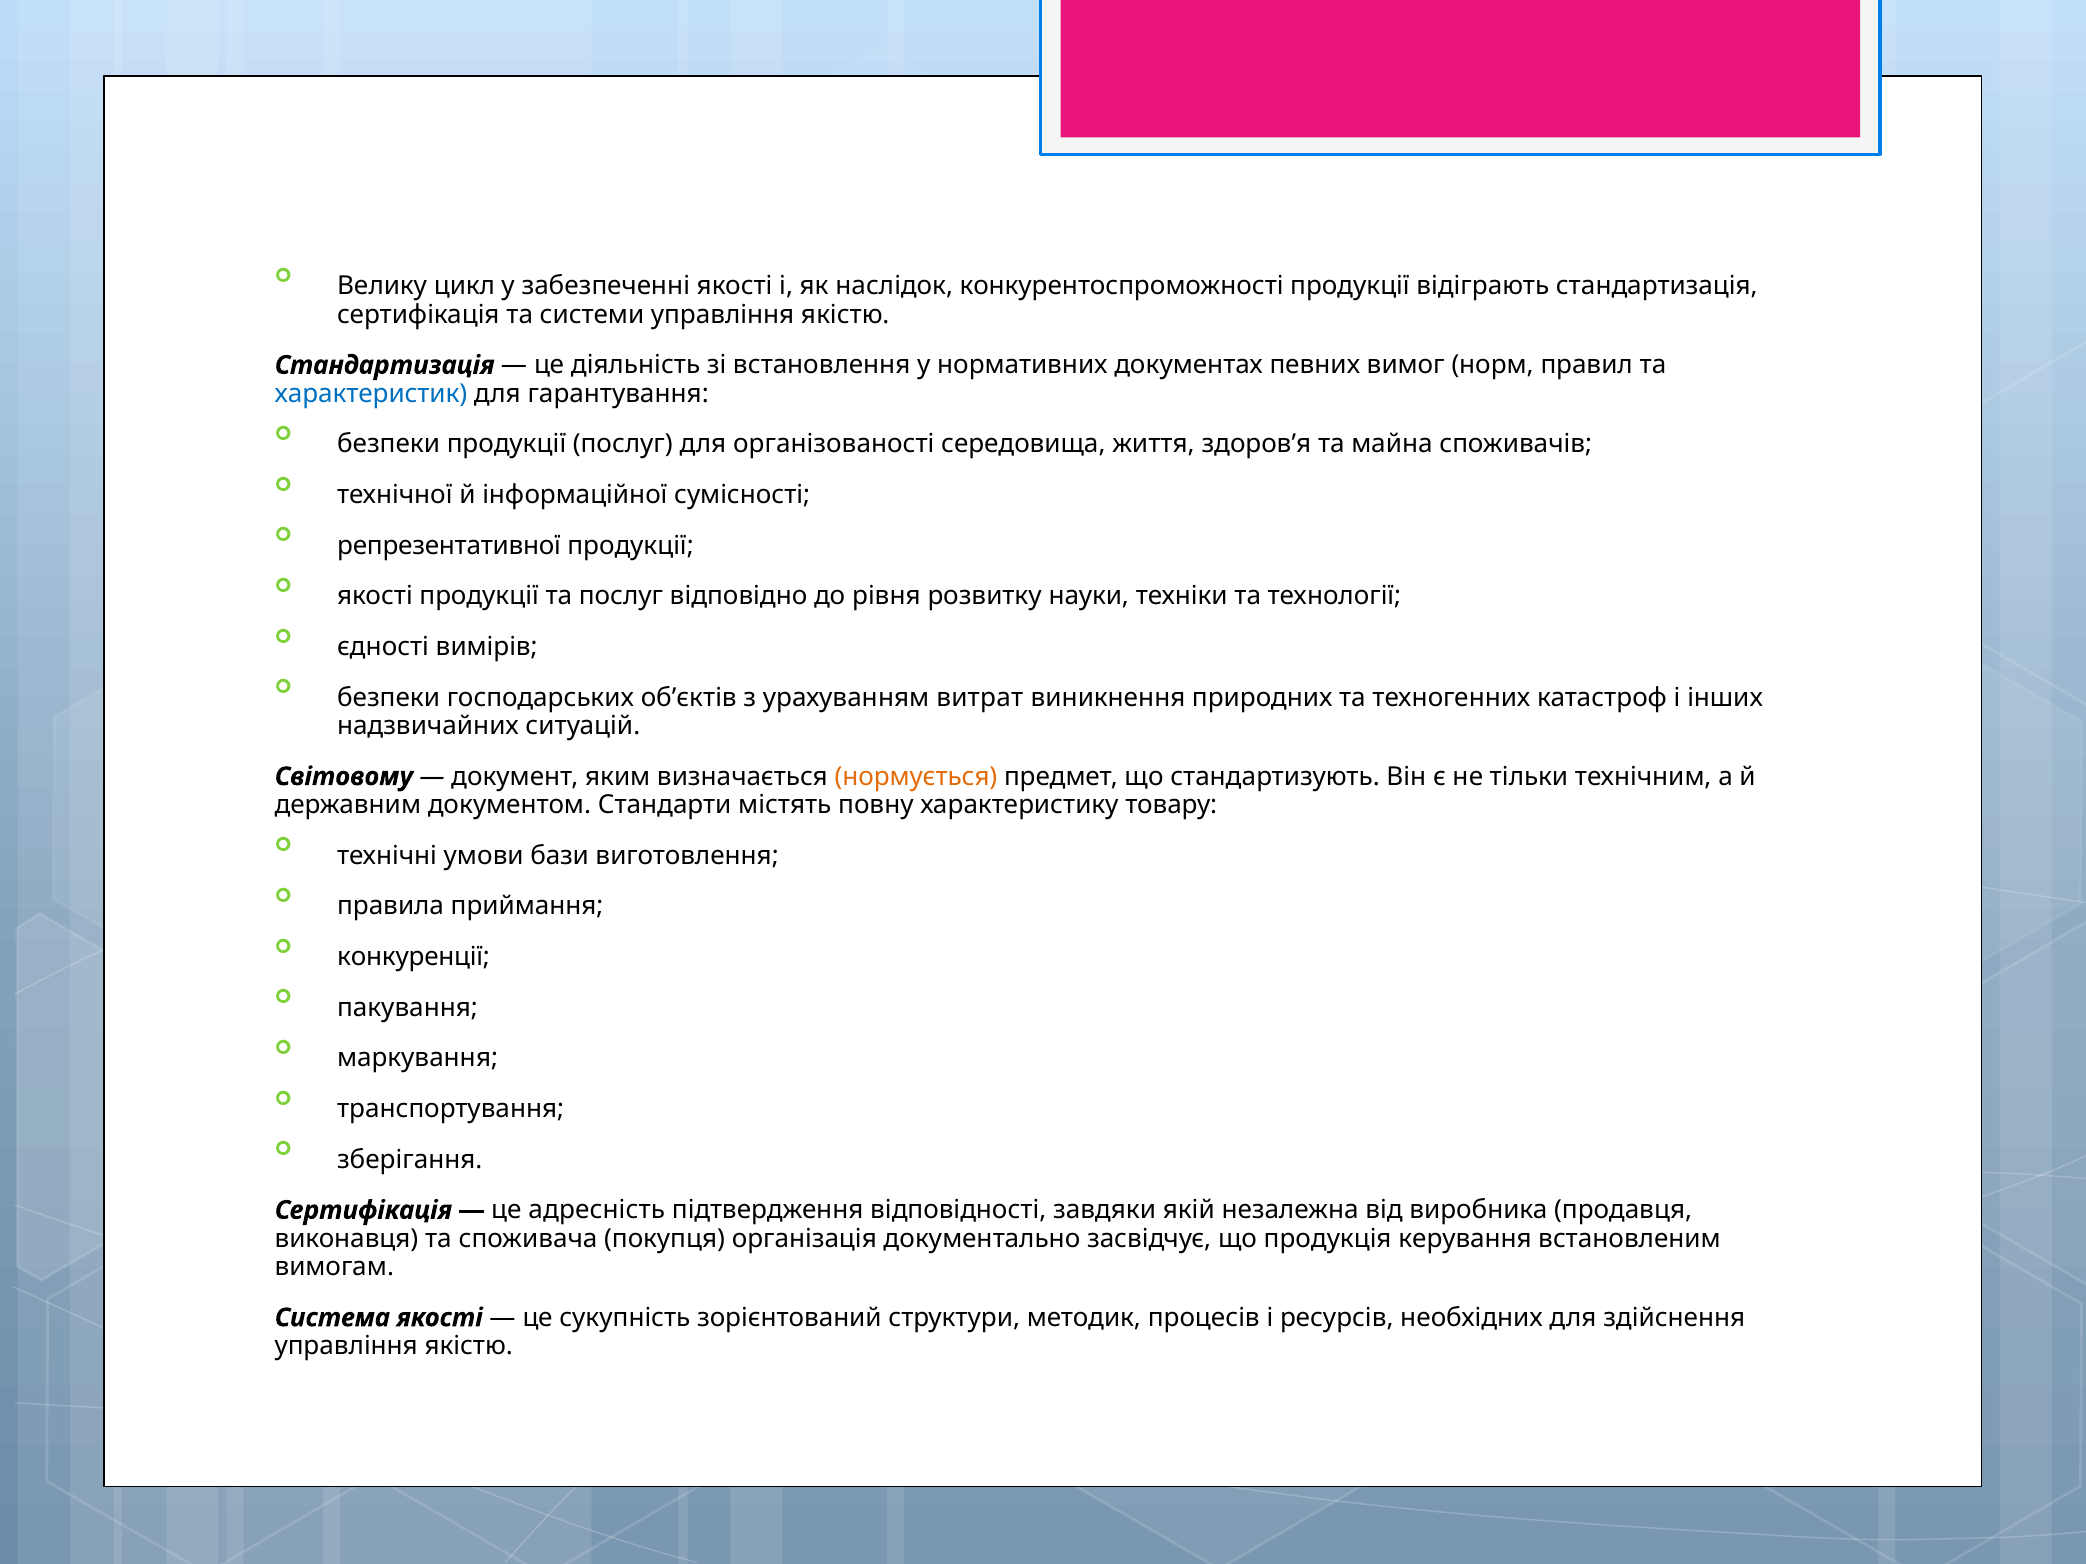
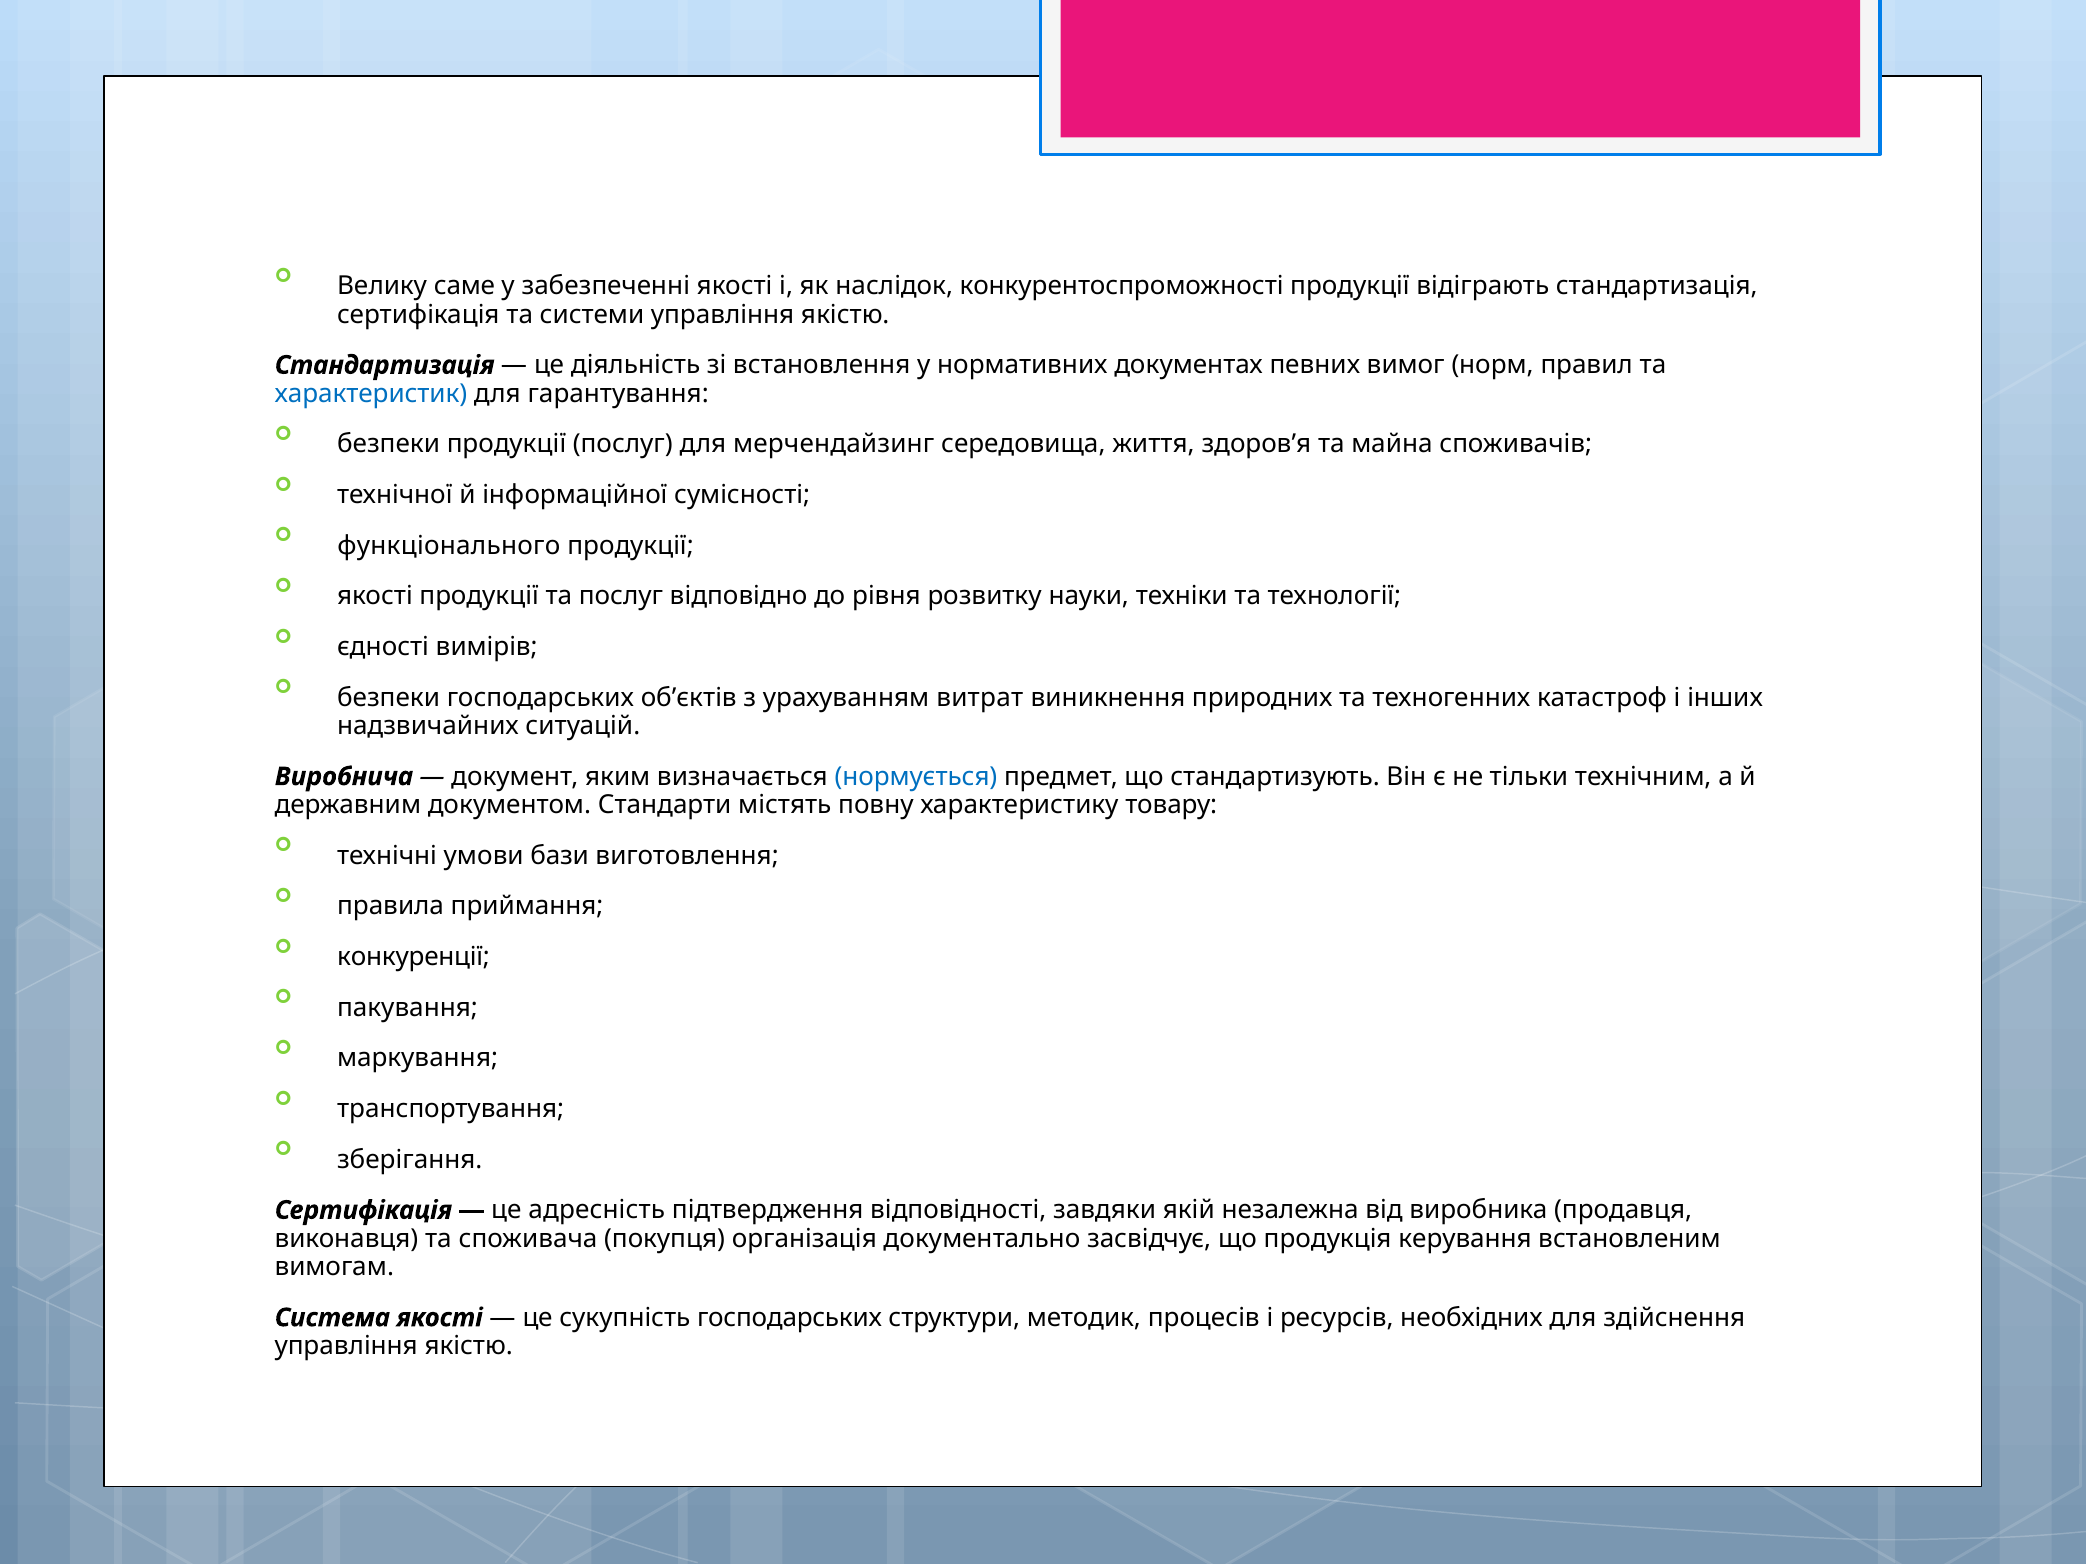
цикл: цикл -> саме
організованості: організованості -> мерчендайзинг
репрезентативної: репрезентативної -> функціонального
Світовому: Світовому -> Виробнича
нормується colour: orange -> blue
сукупність зорієнтований: зорієнтований -> господарських
